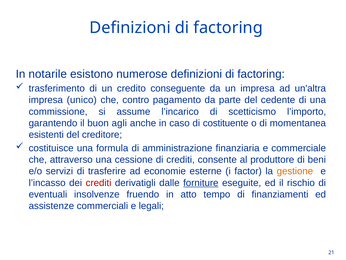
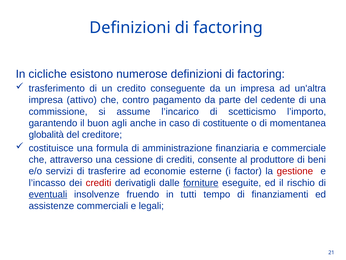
notarile: notarile -> cicliche
unico: unico -> attivo
esistenti: esistenti -> globalità
gestione colour: orange -> red
eventuali underline: none -> present
atto: atto -> tutti
